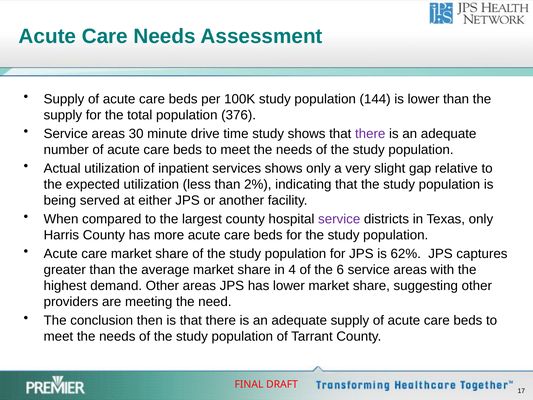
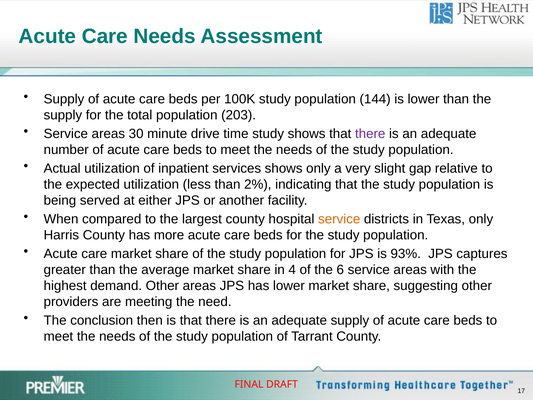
376: 376 -> 203
service at (339, 219) colour: purple -> orange
62%: 62% -> 93%
